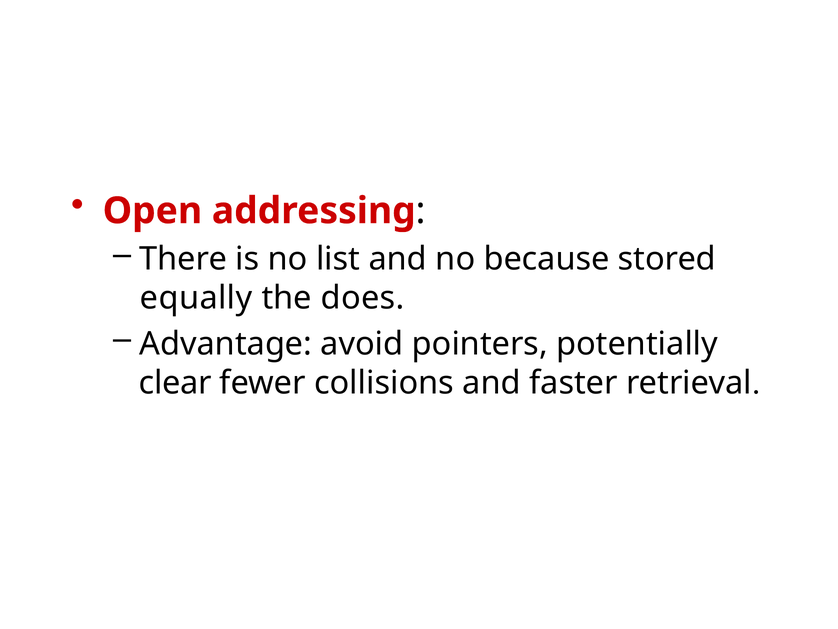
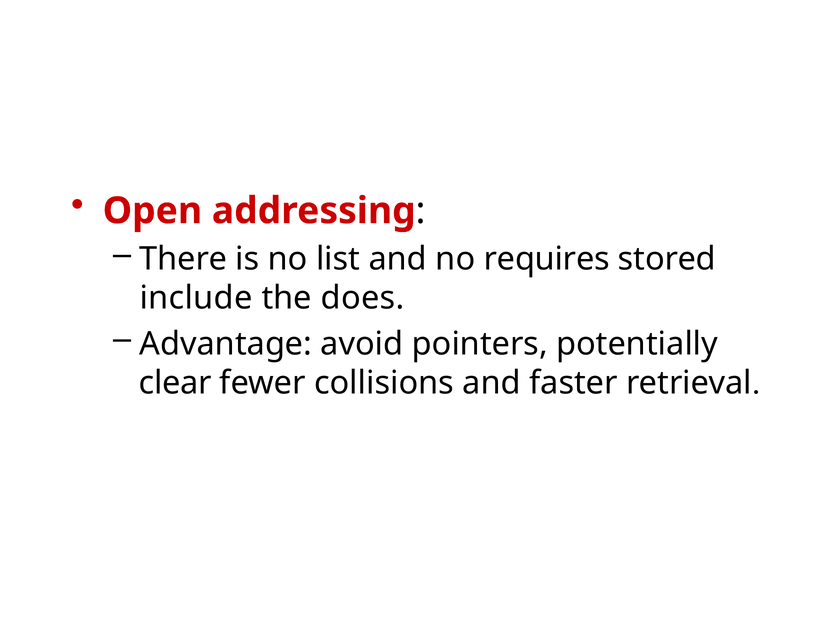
because: because -> requires
equally: equally -> include
